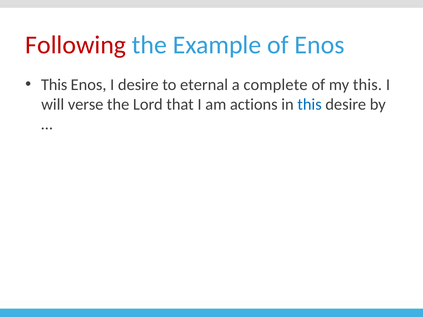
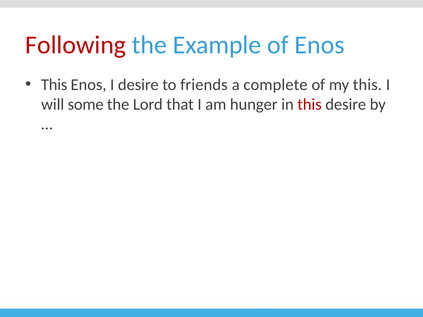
eternal: eternal -> friends
verse: verse -> some
actions: actions -> hunger
this at (310, 105) colour: blue -> red
